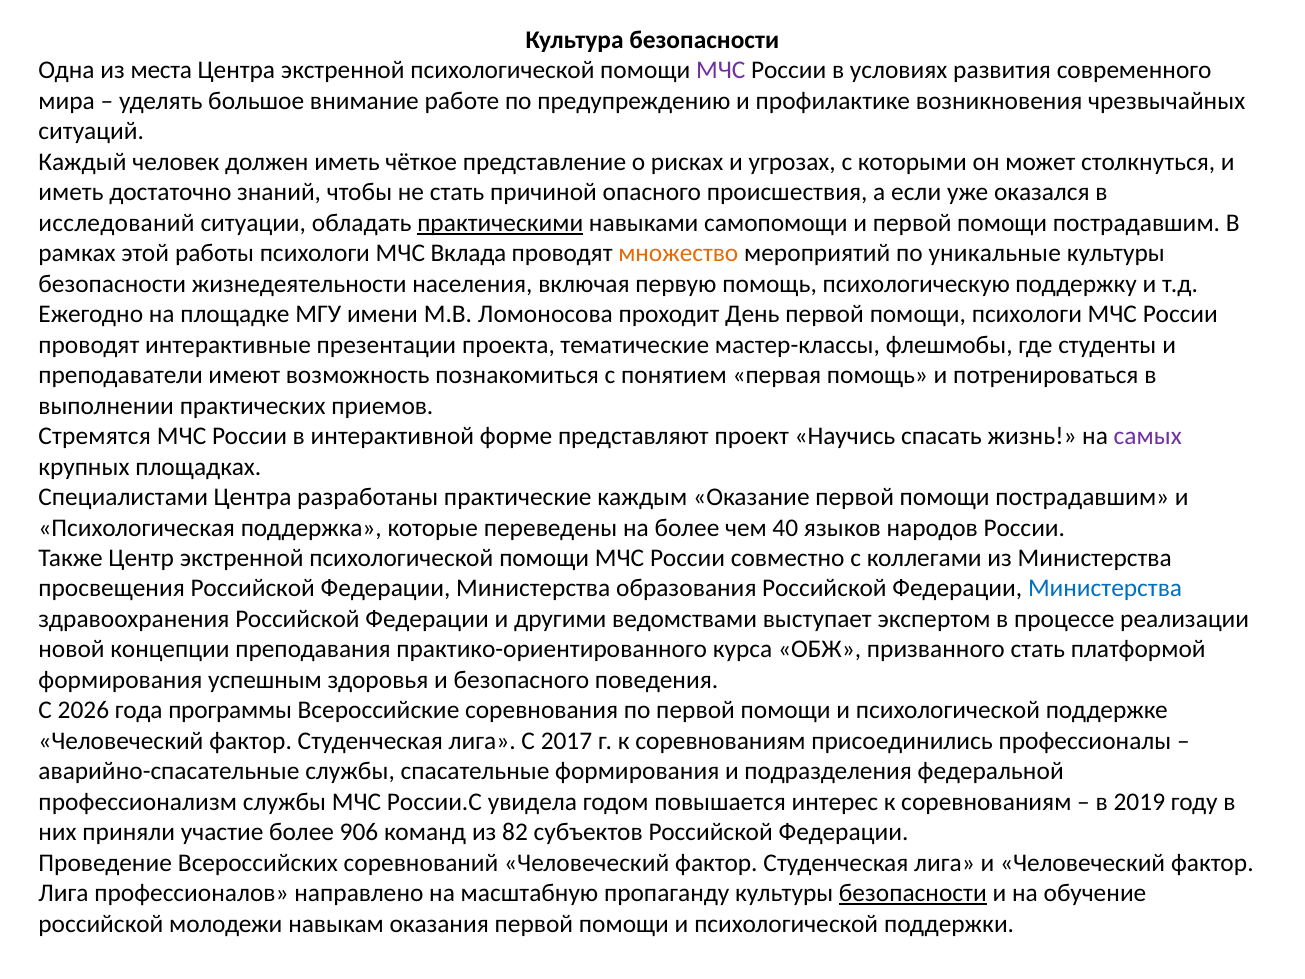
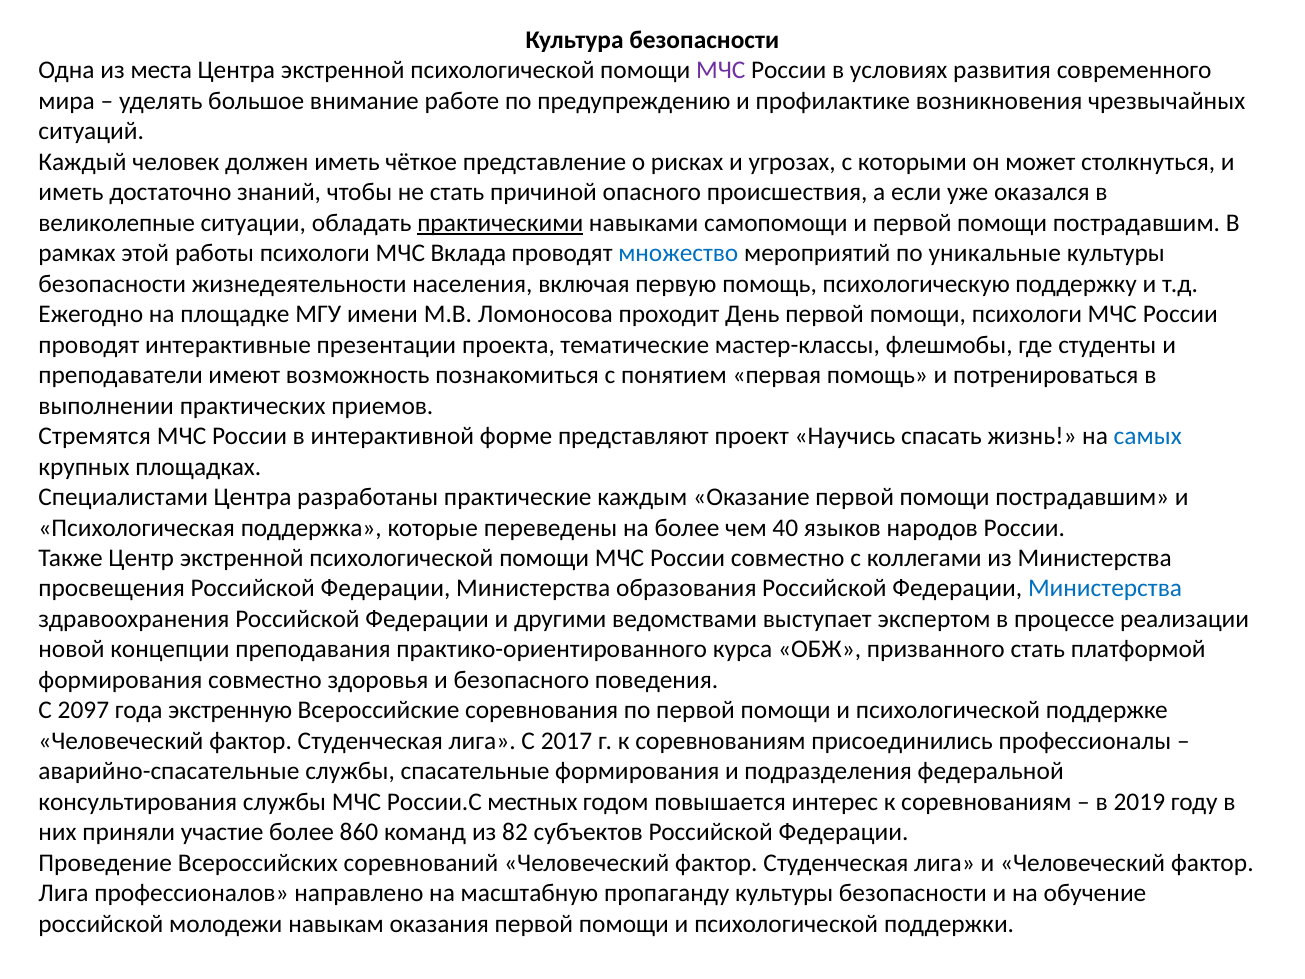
исследований: исследований -> великолепные
множество colour: orange -> blue
самых colour: purple -> blue
формирования успешным: успешным -> совместно
2026: 2026 -> 2097
программы: программы -> экстренную
профессионализм: профессионализм -> консультирования
увидела: увидела -> местных
906: 906 -> 860
безопасности at (913, 893) underline: present -> none
